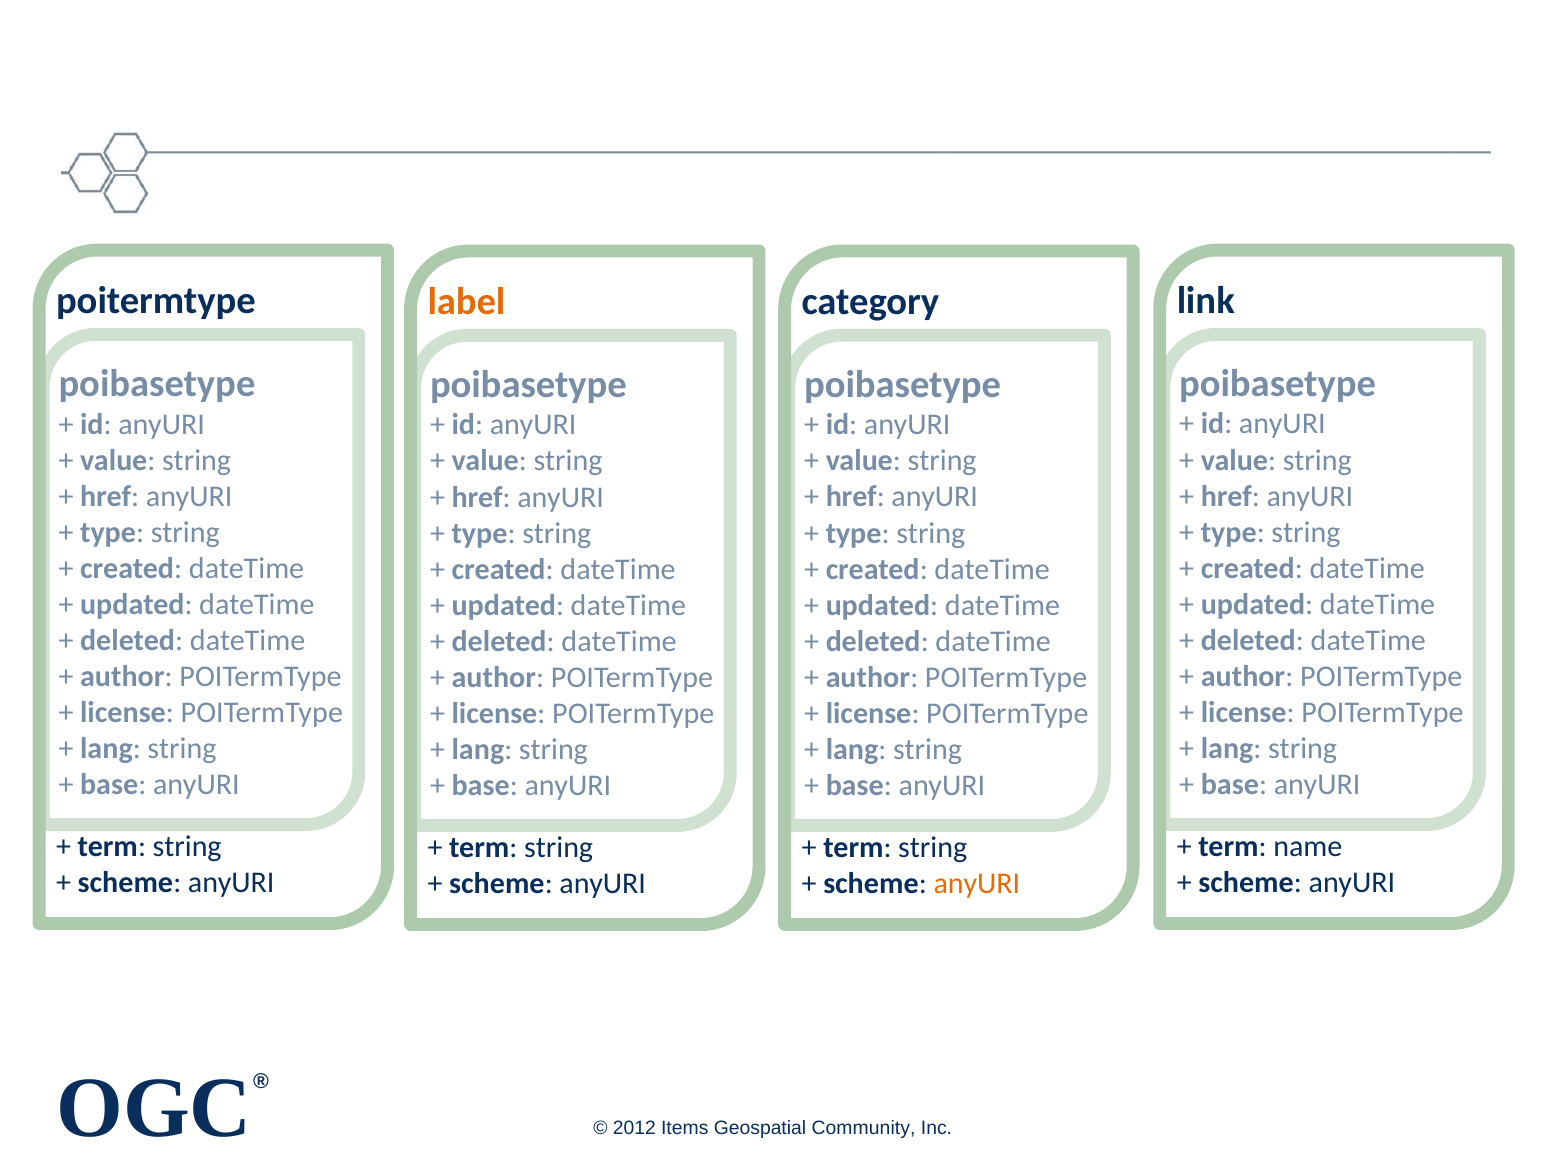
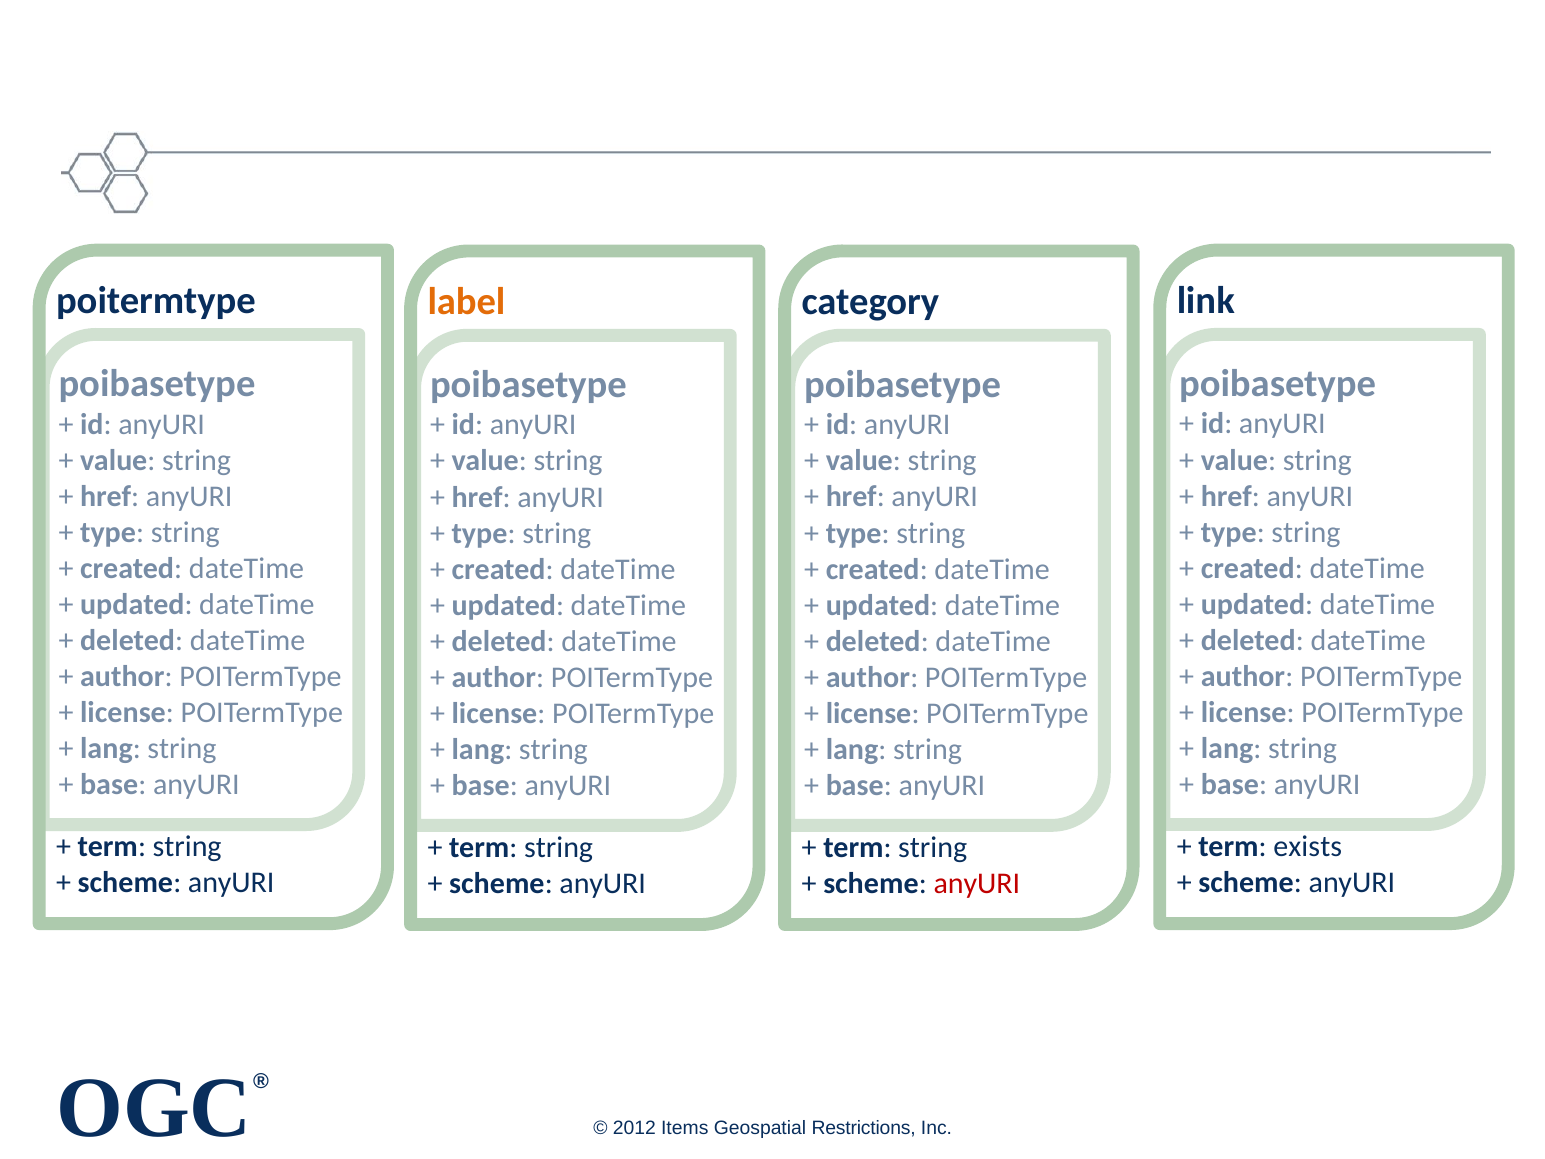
name: name -> exists
anyURI at (977, 883) colour: orange -> red
Community: Community -> Restrictions
